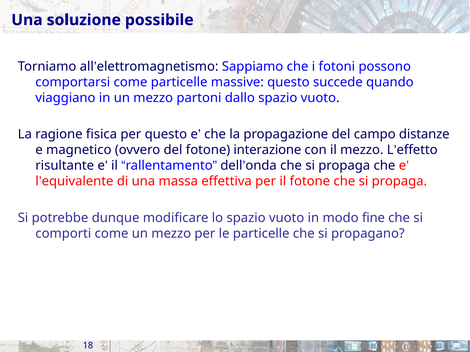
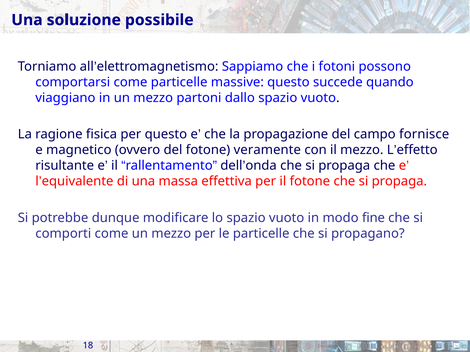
distanze: distanze -> fornisce
interazione: interazione -> veramente
